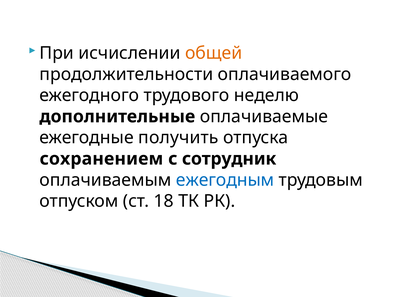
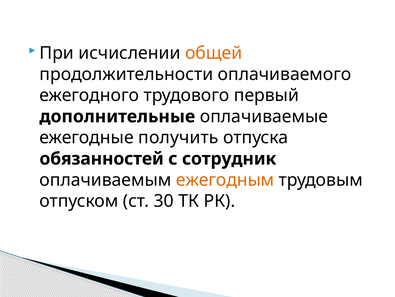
неделю: неделю -> первый
сохранением: сохранением -> обязанностей
ежегодным colour: blue -> orange
18: 18 -> 30
